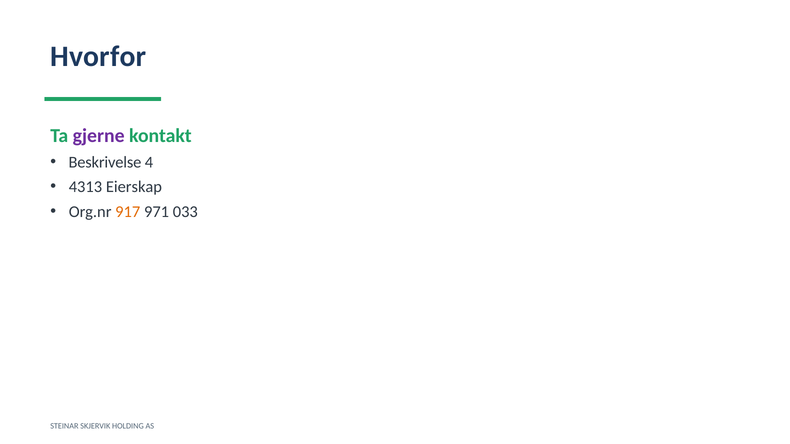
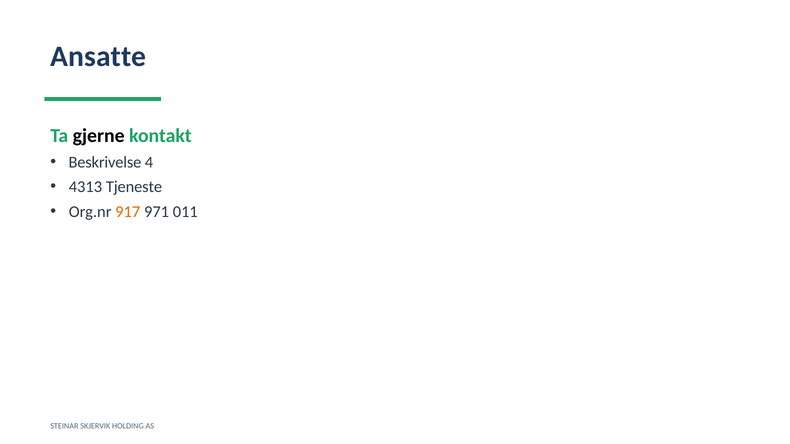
Hvorfor: Hvorfor -> Ansatte
gjerne colour: purple -> black
Eierskap: Eierskap -> Tjeneste
033: 033 -> 011
